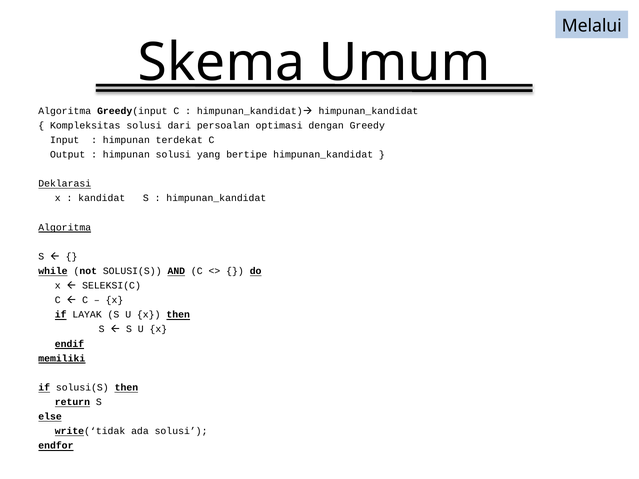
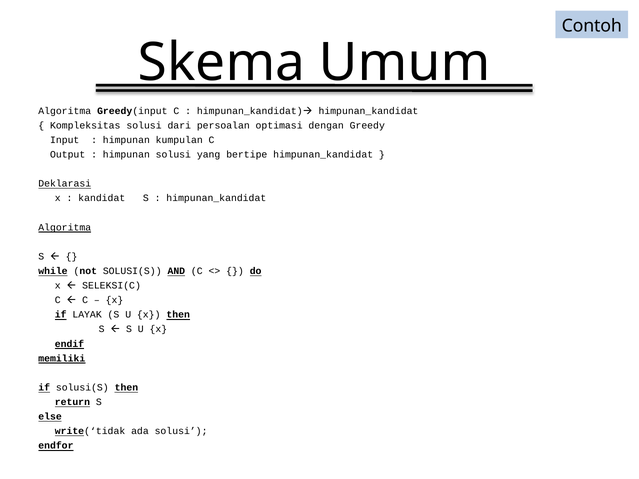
Melalui: Melalui -> Contoh
terdekat: terdekat -> kumpulan
